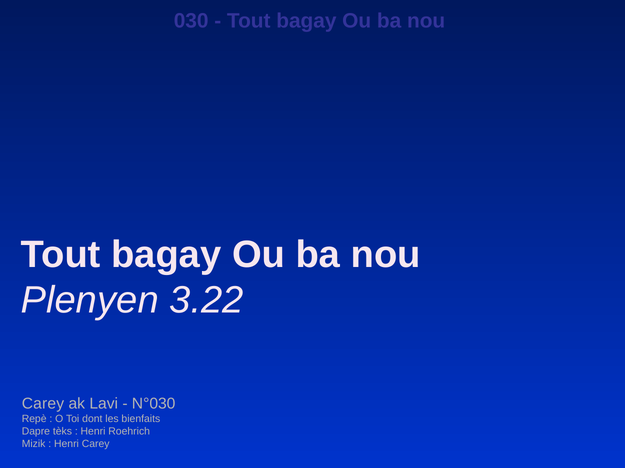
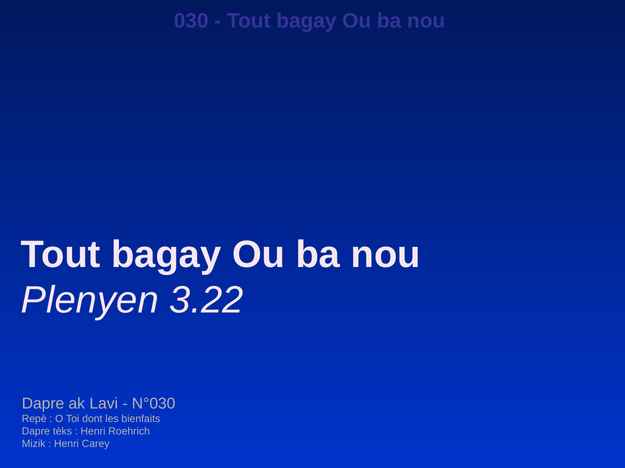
Carey at (43, 404): Carey -> Dapre
